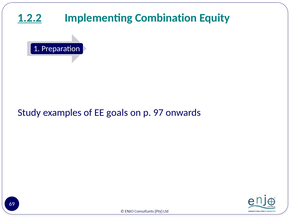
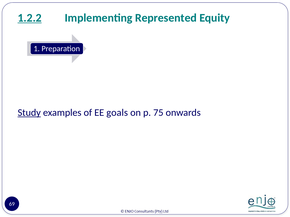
Combination: Combination -> Represented
Study underline: none -> present
97: 97 -> 75
